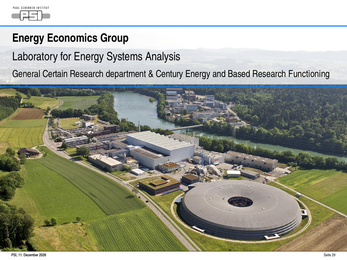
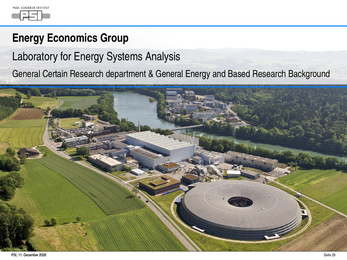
Century at (169, 74): Century -> General
Functioning: Functioning -> Background
